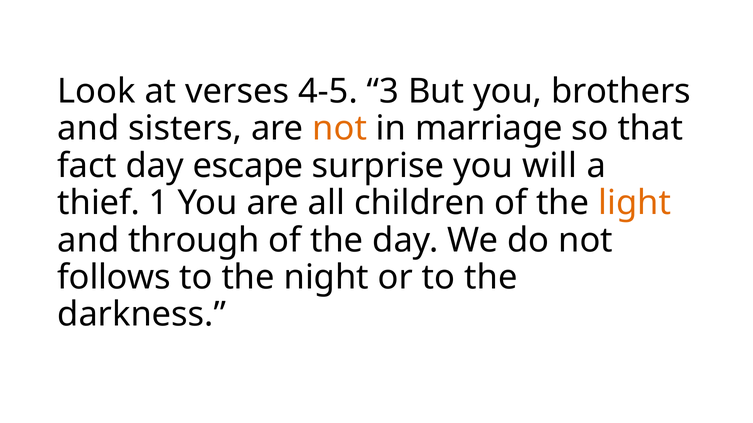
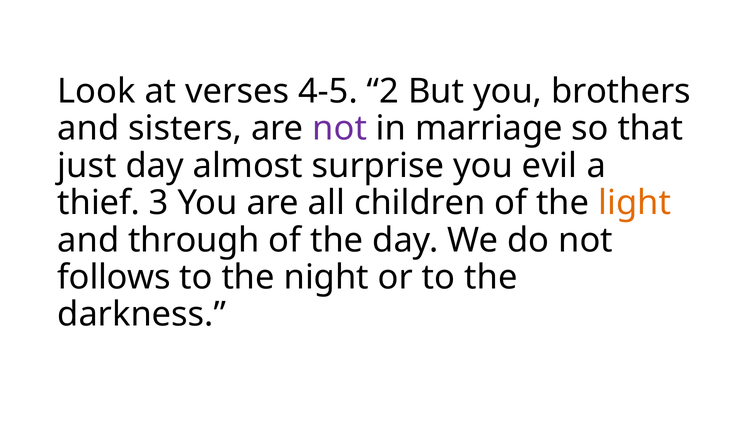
3: 3 -> 2
not at (340, 129) colour: orange -> purple
fact: fact -> just
escape: escape -> almost
will: will -> evil
1: 1 -> 3
